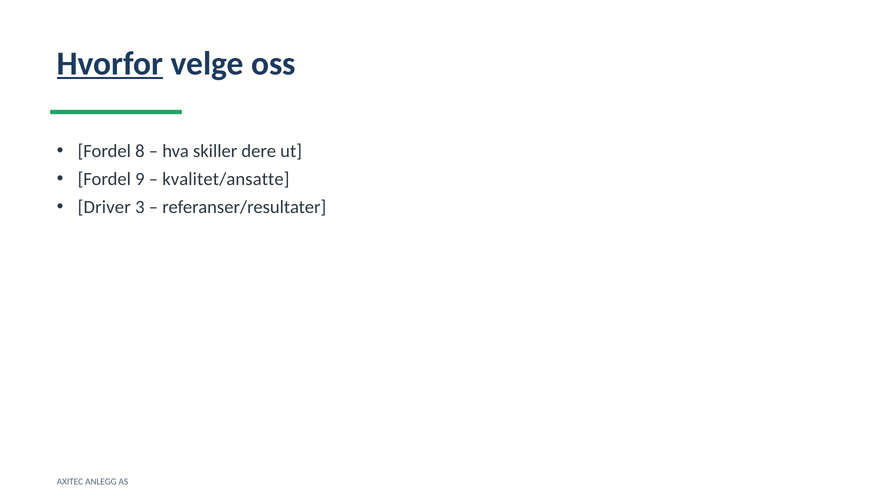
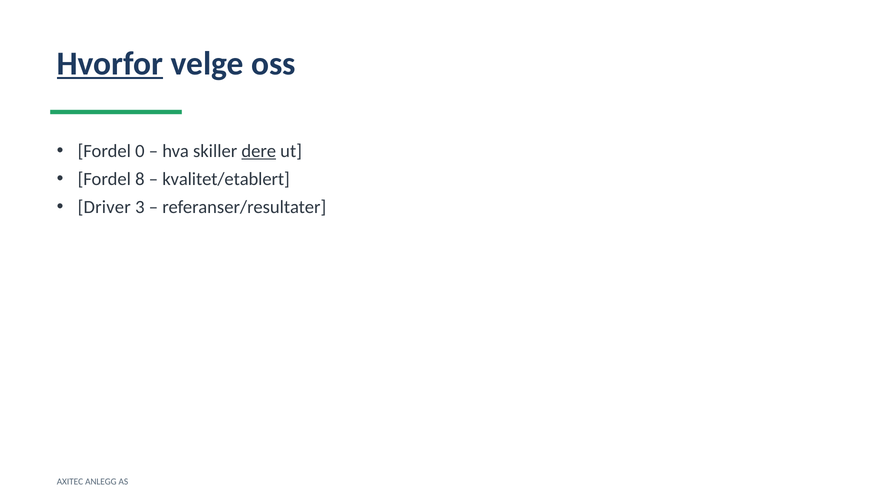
8: 8 -> 0
dere underline: none -> present
9: 9 -> 8
kvalitet/ansatte: kvalitet/ansatte -> kvalitet/etablert
